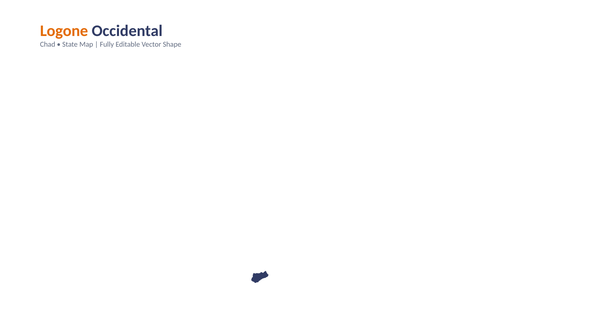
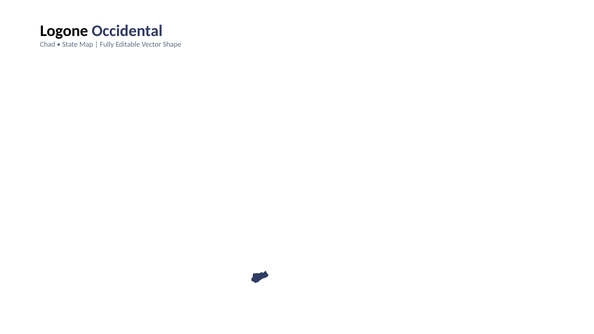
Logone colour: orange -> black
